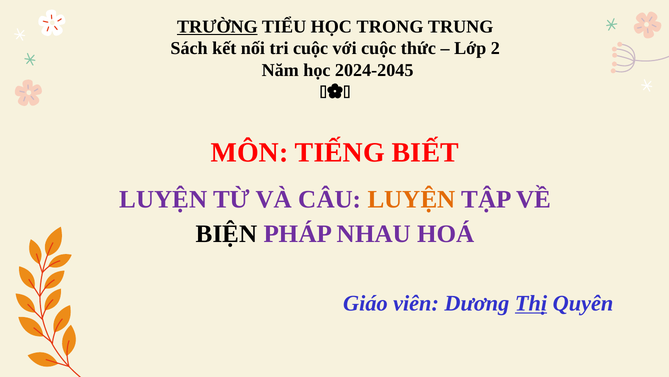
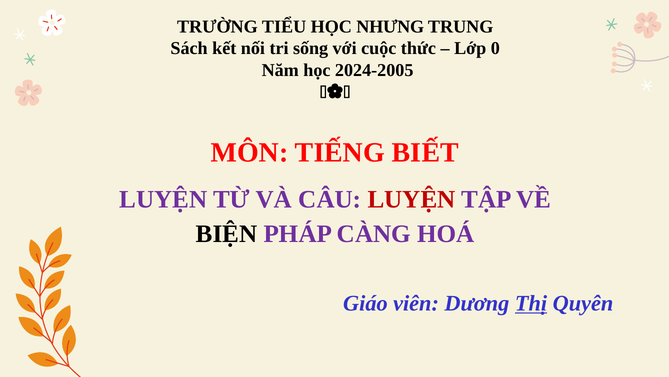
TRƯỜNG underline: present -> none
TRONG: TRONG -> NHƯNG
tri cuộc: cuộc -> sống
2: 2 -> 0
2024-2045: 2024-2045 -> 2024-2005
LUYỆN at (412, 200) colour: orange -> red
NHAU: NHAU -> CÀNG
